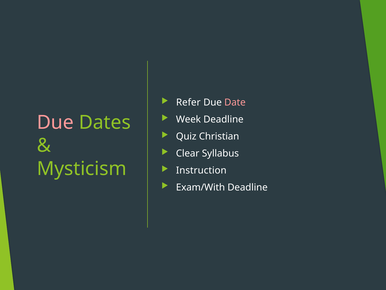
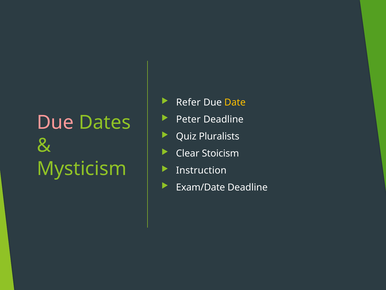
Date colour: pink -> yellow
Week: Week -> Peter
Christian: Christian -> Pluralists
Syllabus: Syllabus -> Stoicism
Exam/With: Exam/With -> Exam/Date
